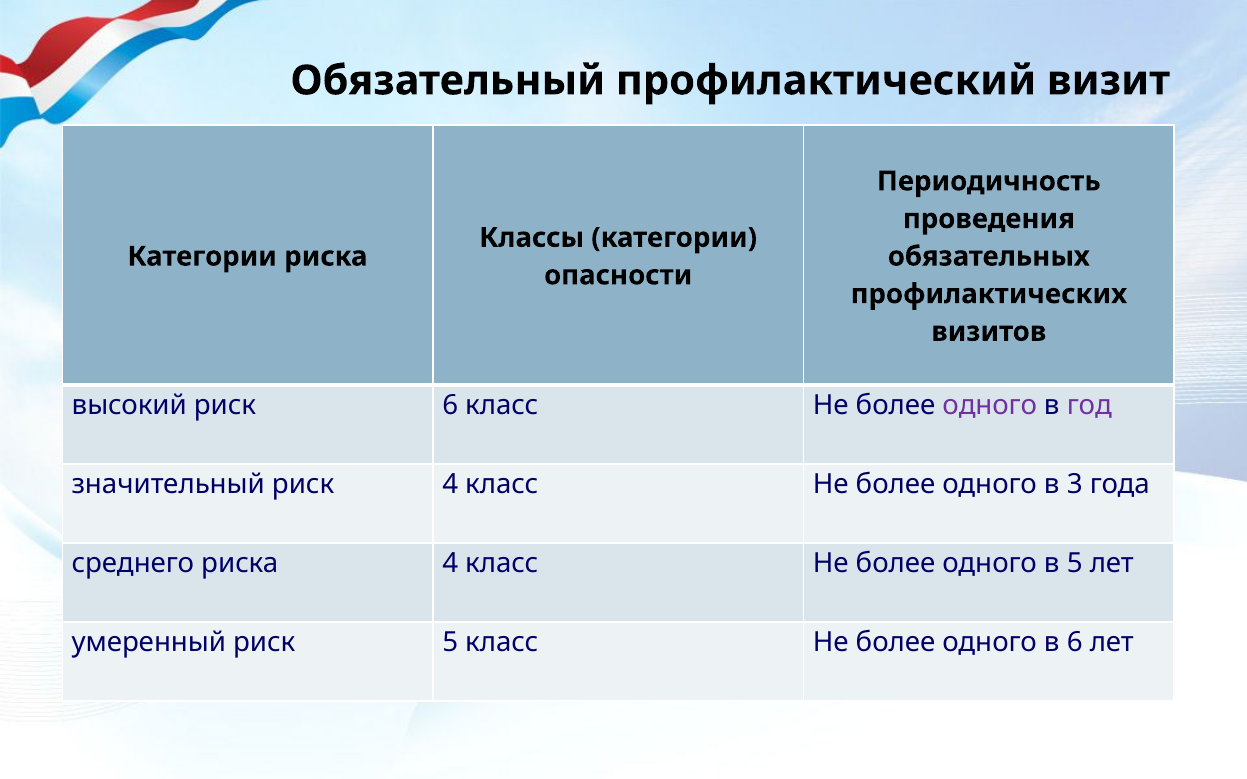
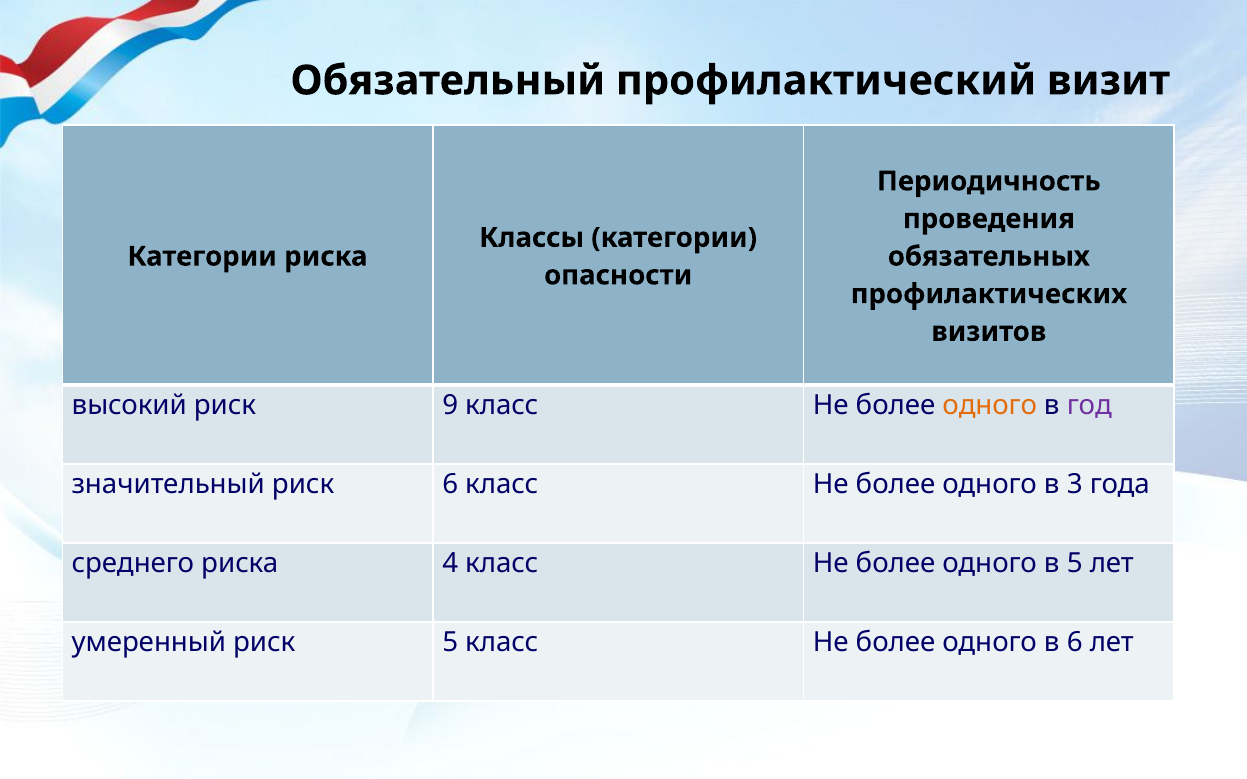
риск 6: 6 -> 9
одного at (990, 405) colour: purple -> orange
риск 4: 4 -> 6
